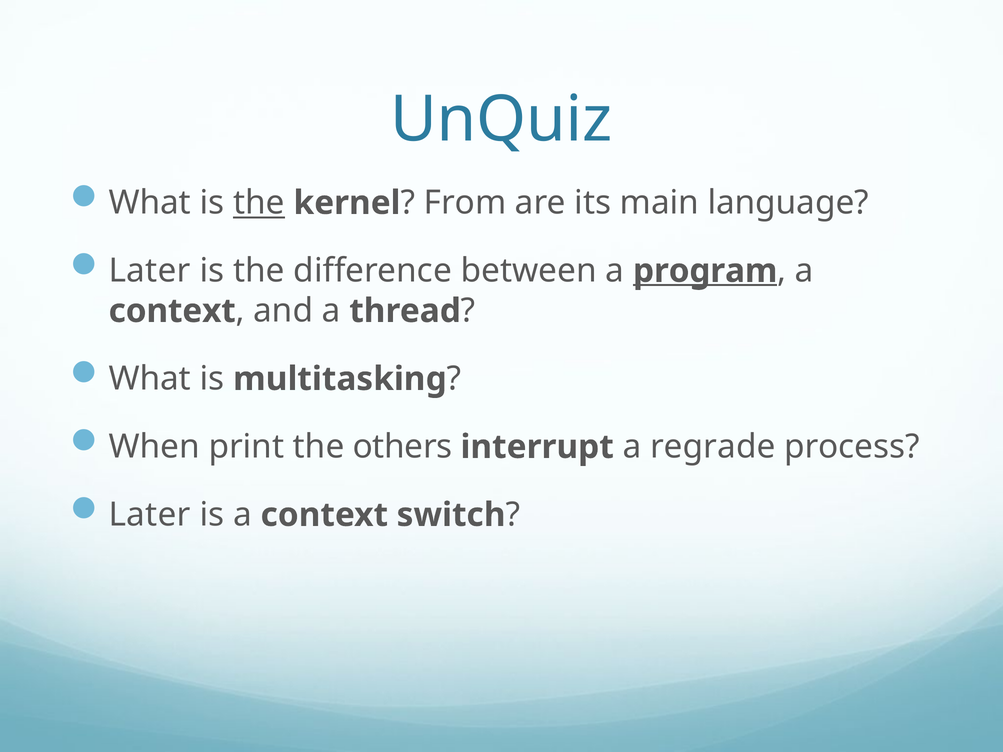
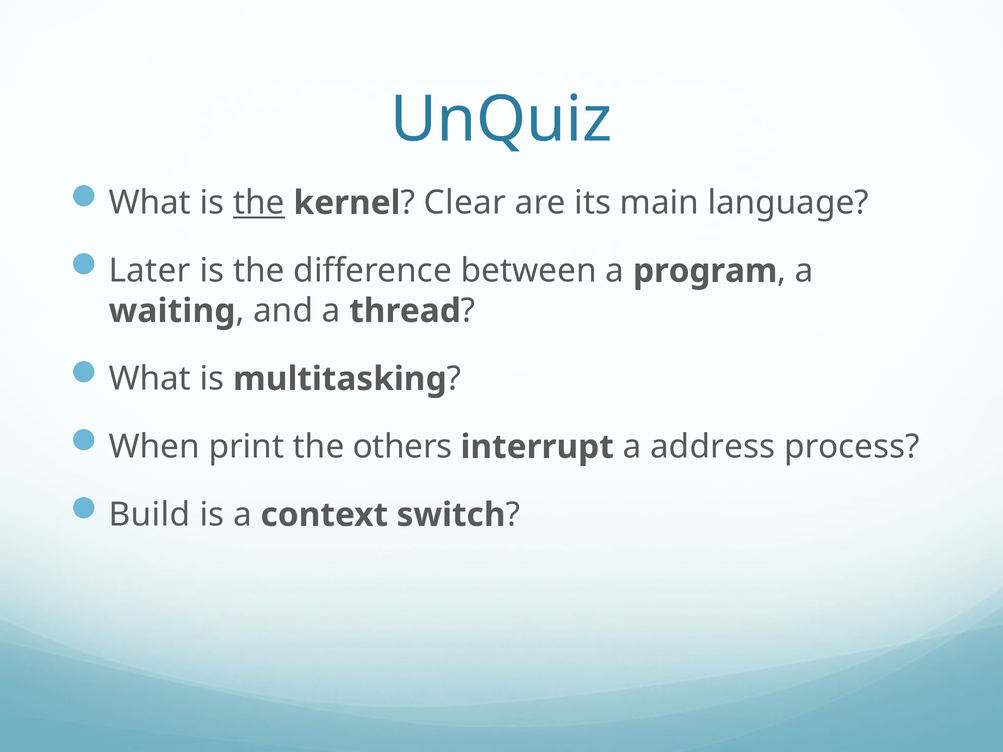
From: From -> Clear
program underline: present -> none
context at (172, 311): context -> waiting
regrade: regrade -> address
Later at (150, 515): Later -> Build
